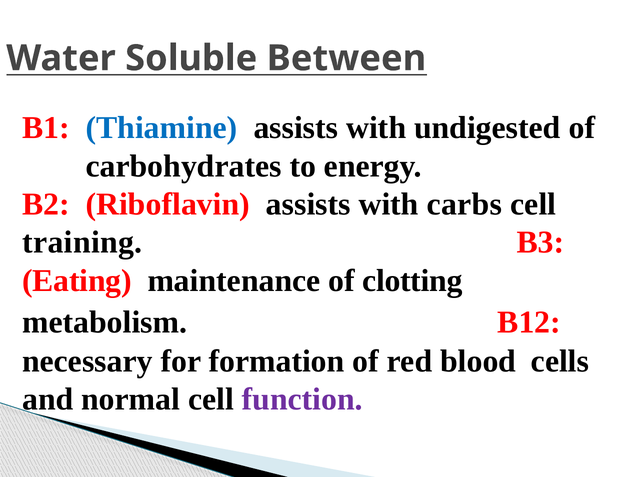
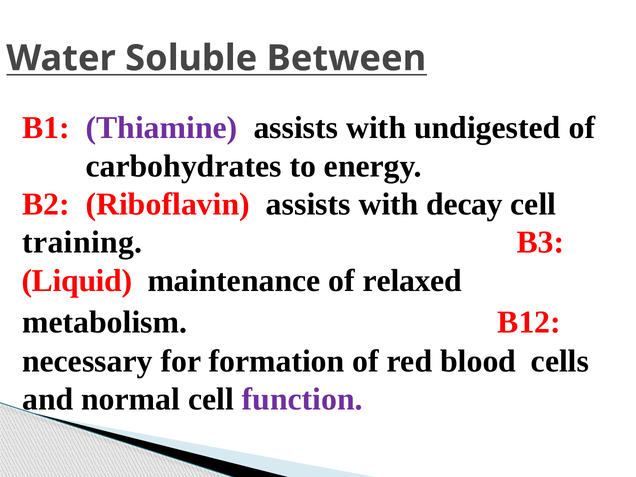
Thiamine colour: blue -> purple
carbs: carbs -> decay
Eating: Eating -> Liquid
clotting: clotting -> relaxed
